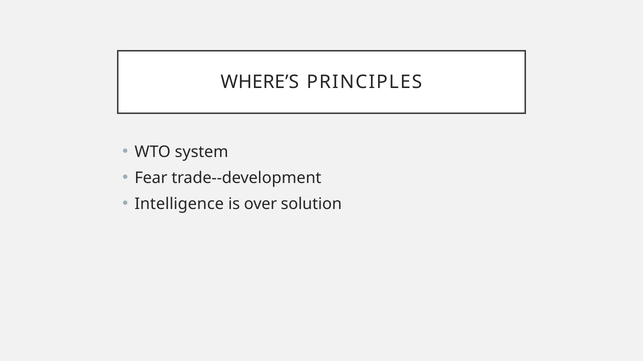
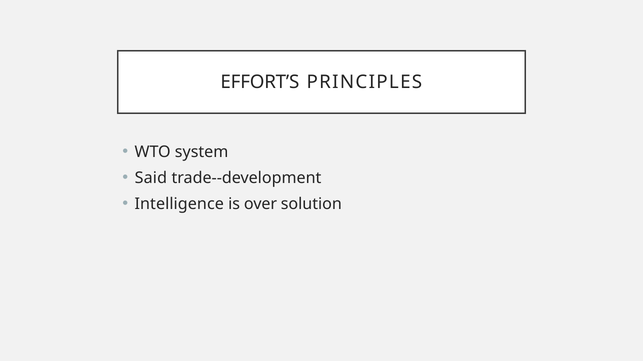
WHERE’S: WHERE’S -> EFFORT’S
Fear: Fear -> Said
